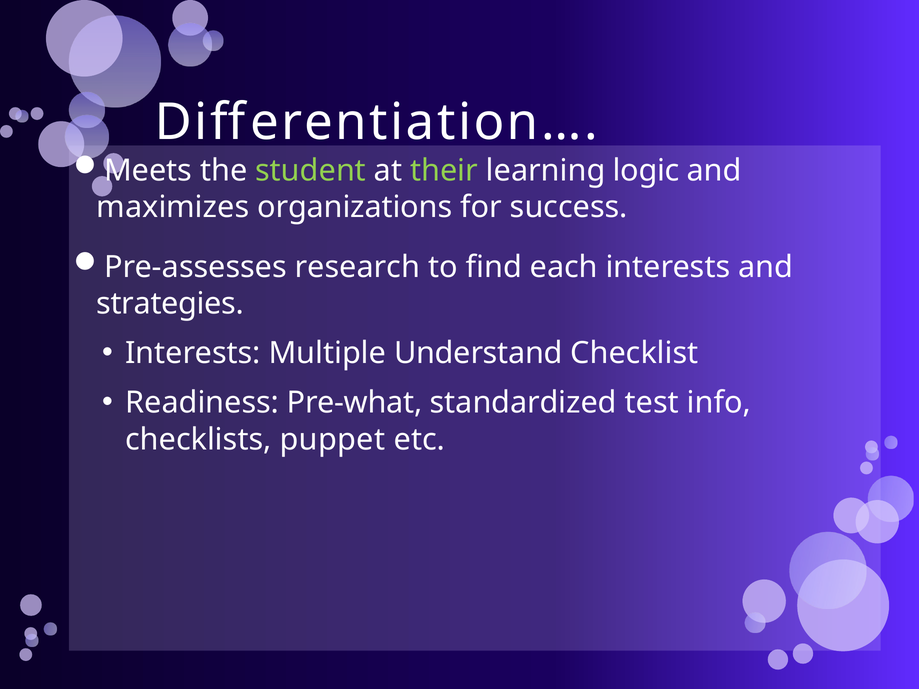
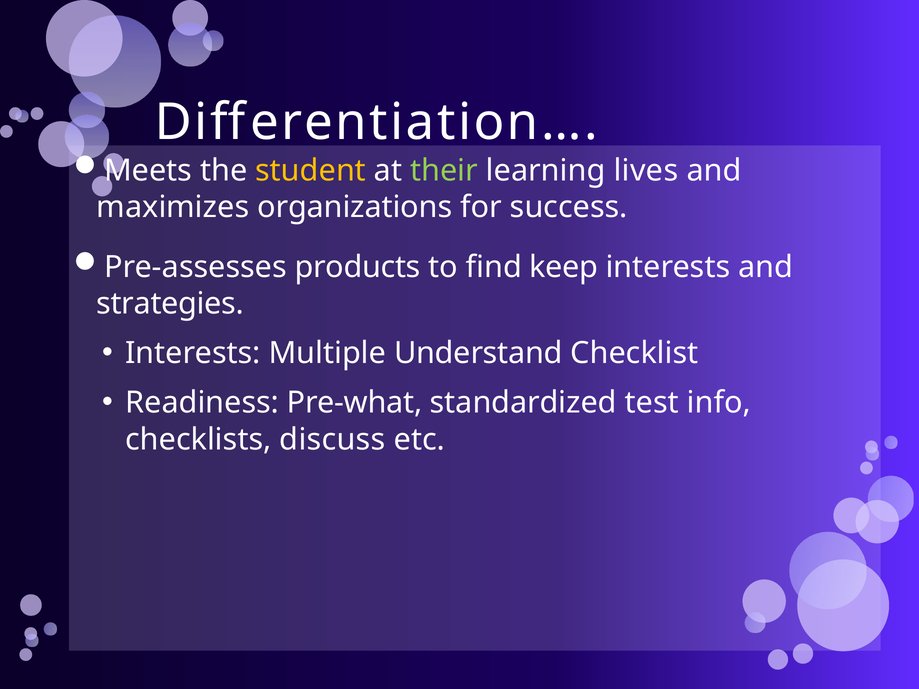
student colour: light green -> yellow
logic: logic -> lives
research: research -> products
each: each -> keep
puppet: puppet -> discuss
